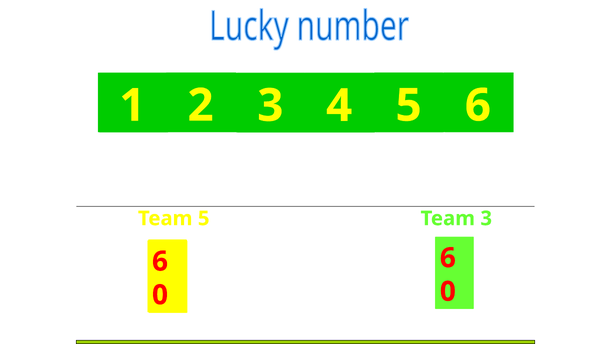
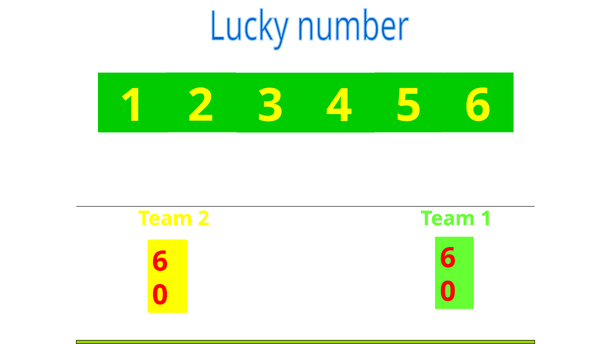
Team 5: 5 -> 2
Team 3: 3 -> 1
